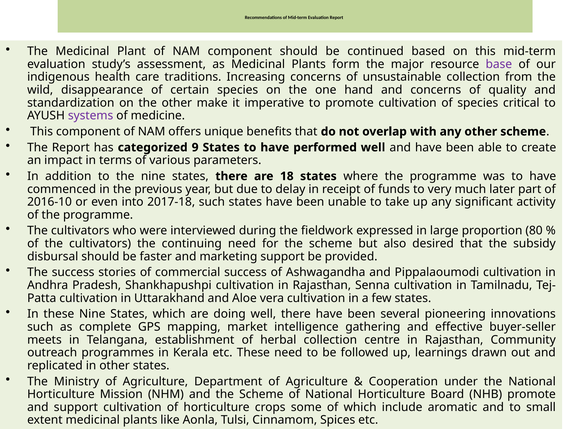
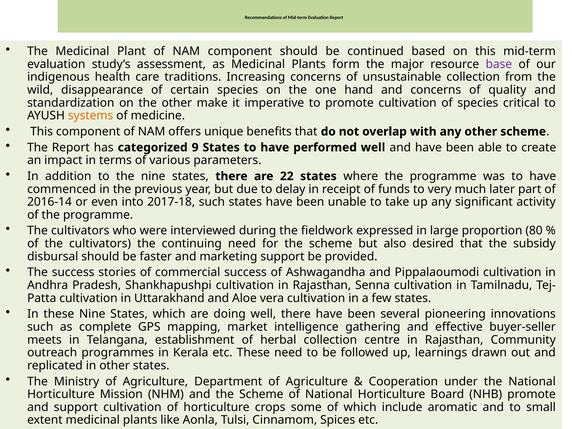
systems colour: purple -> orange
18: 18 -> 22
2016-10: 2016-10 -> 2016-14
